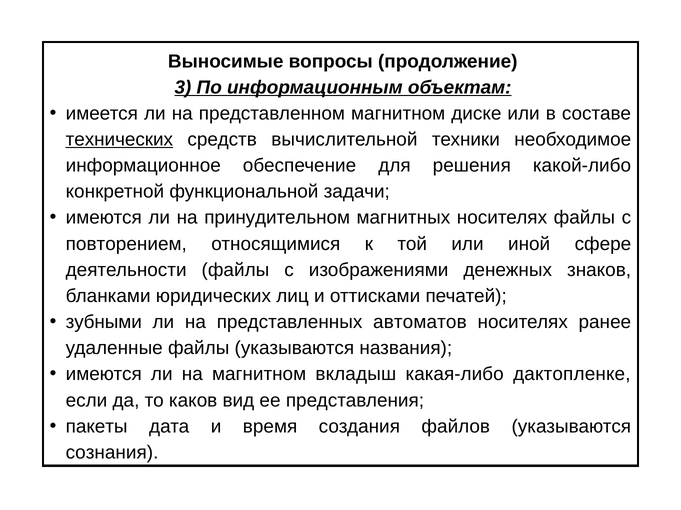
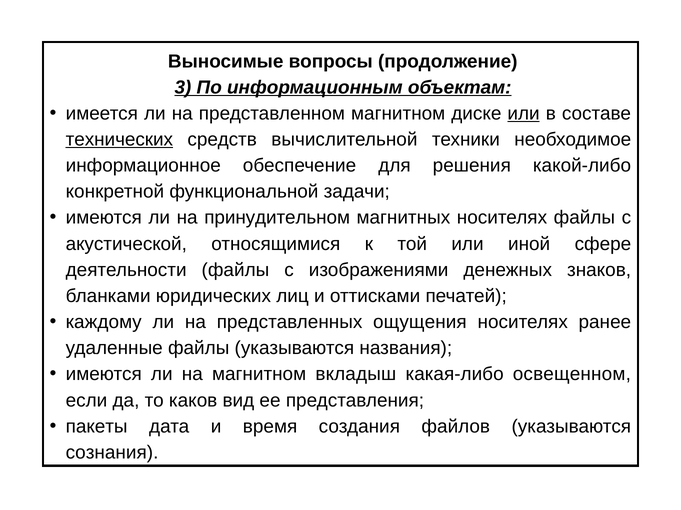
или at (524, 114) underline: none -> present
повторением: повторением -> акустической
зубными: зубными -> каждому
автоматов: автоматов -> ощущения
дактопленке: дактопленке -> освещенном
